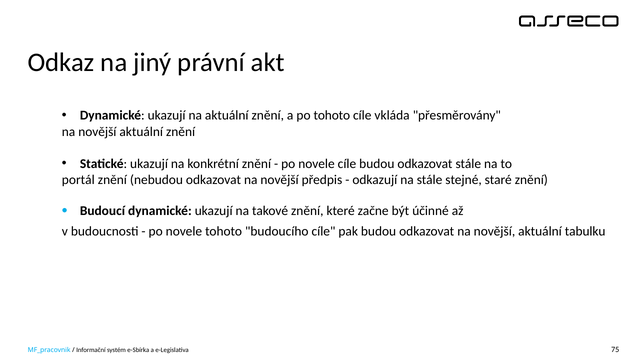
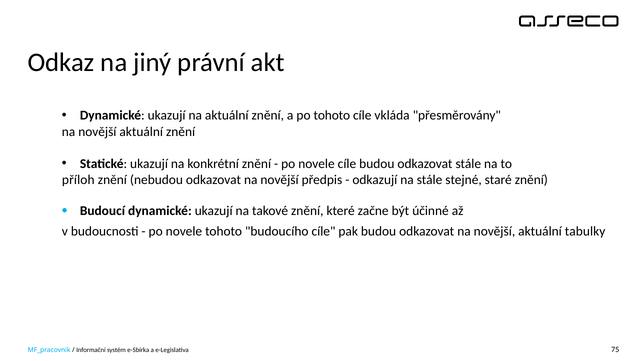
portál: portál -> příloh
tabulku: tabulku -> tabulky
